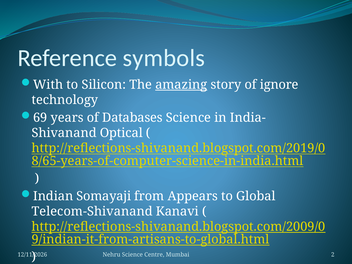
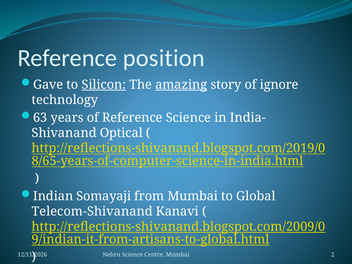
symbols: symbols -> position
With: With -> Gave
Silicon underline: none -> present
69: 69 -> 63
of Databases: Databases -> Reference
from Appears: Appears -> Mumbai
